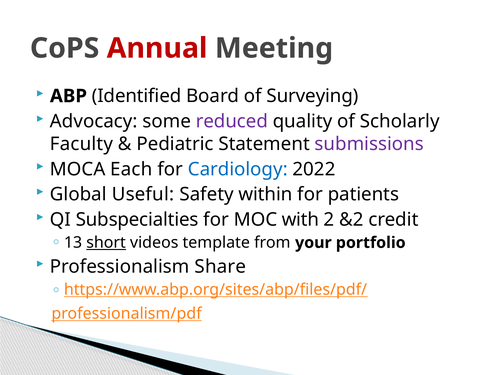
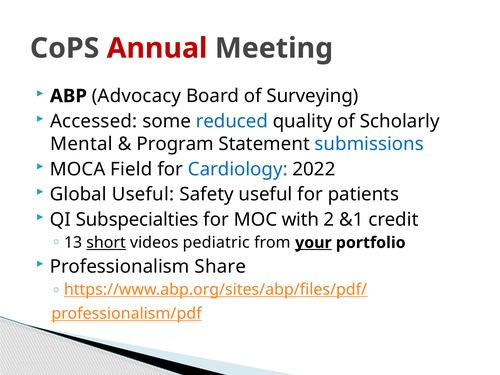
Identified: Identified -> Advocacy
Advocacy: Advocacy -> Accessed
reduced colour: purple -> blue
Faculty: Faculty -> Mental
Pediatric: Pediatric -> Program
submissions colour: purple -> blue
Each: Each -> Field
Safety within: within -> useful
&2: &2 -> &1
template: template -> pediatric
your underline: none -> present
